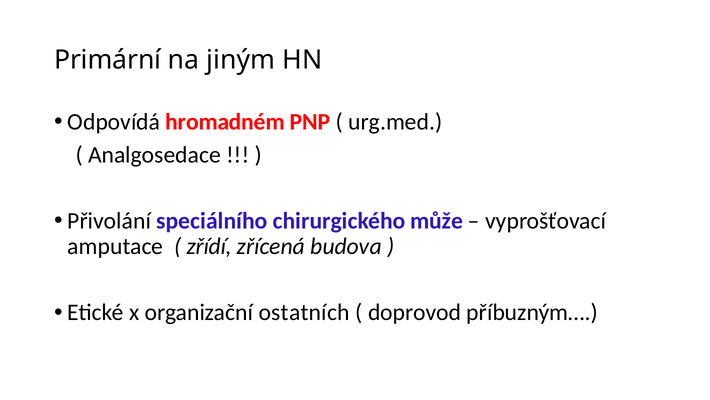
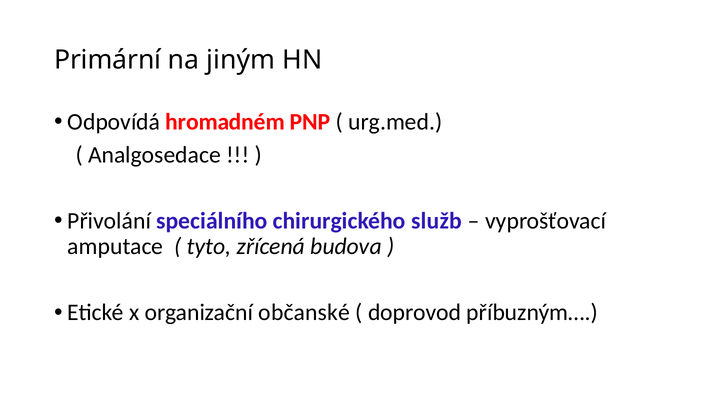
může: může -> služb
zřídí: zřídí -> tyto
ostatních: ostatních -> občanské
